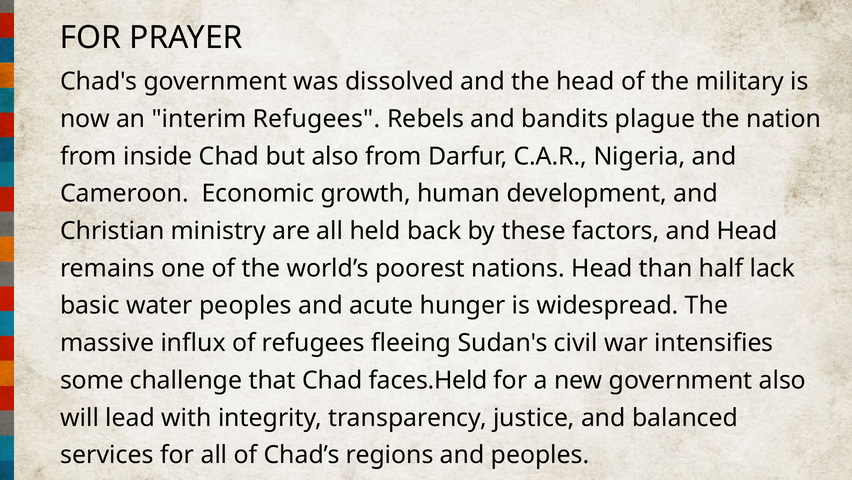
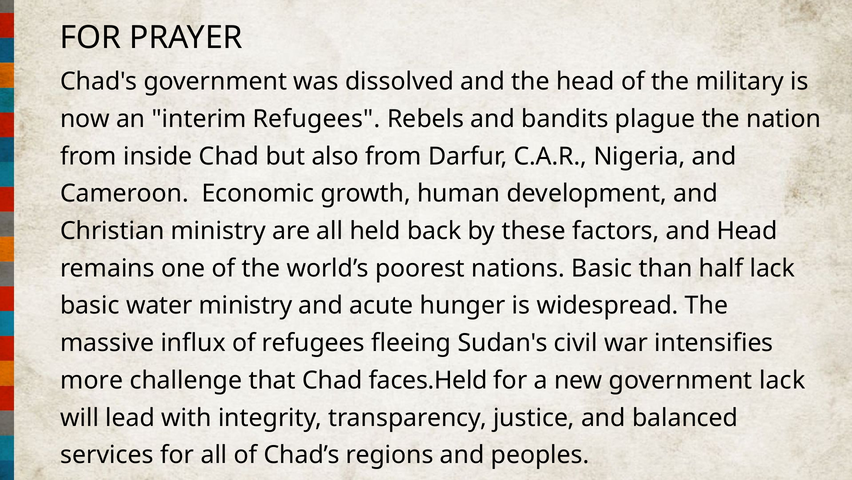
nations Head: Head -> Basic
water peoples: peoples -> ministry
some: some -> more
government also: also -> lack
